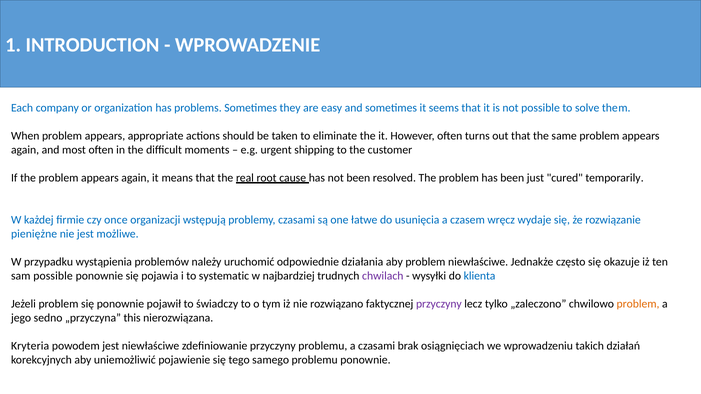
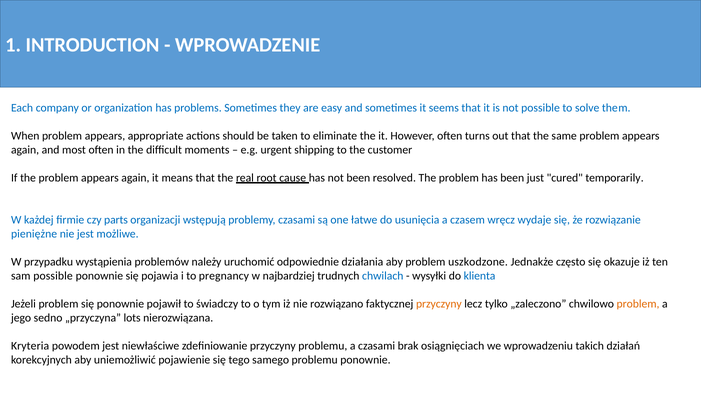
once: once -> parts
problem niewłaściwe: niewłaściwe -> uszkodzone
systematic: systematic -> pregnancy
chwilach colour: purple -> blue
przyczyny at (439, 304) colour: purple -> orange
this: this -> lots
